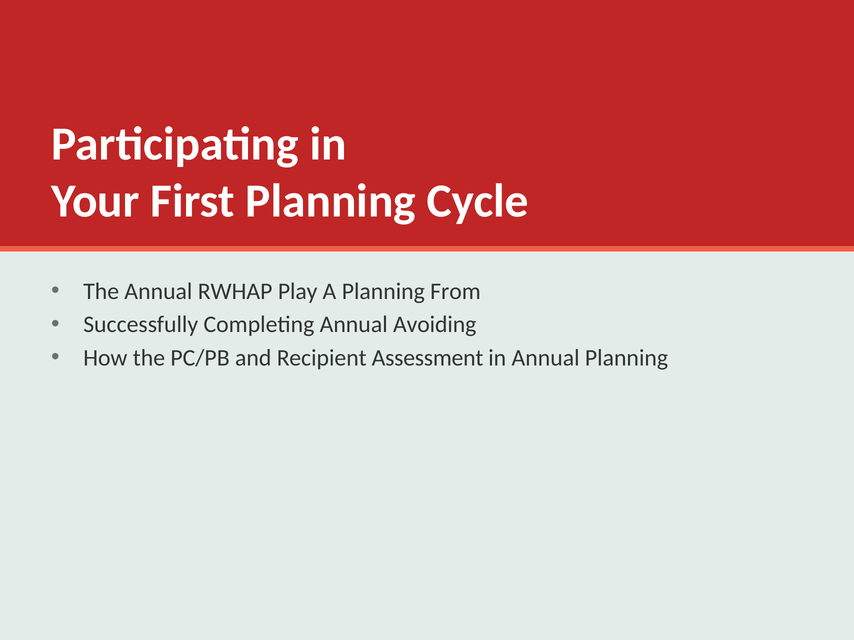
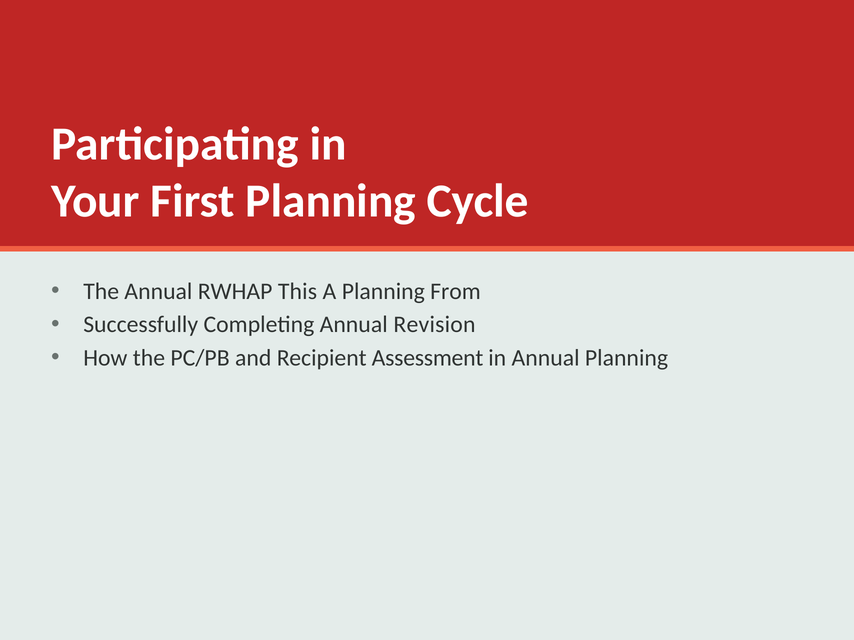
Play: Play -> This
Avoiding: Avoiding -> Revision
